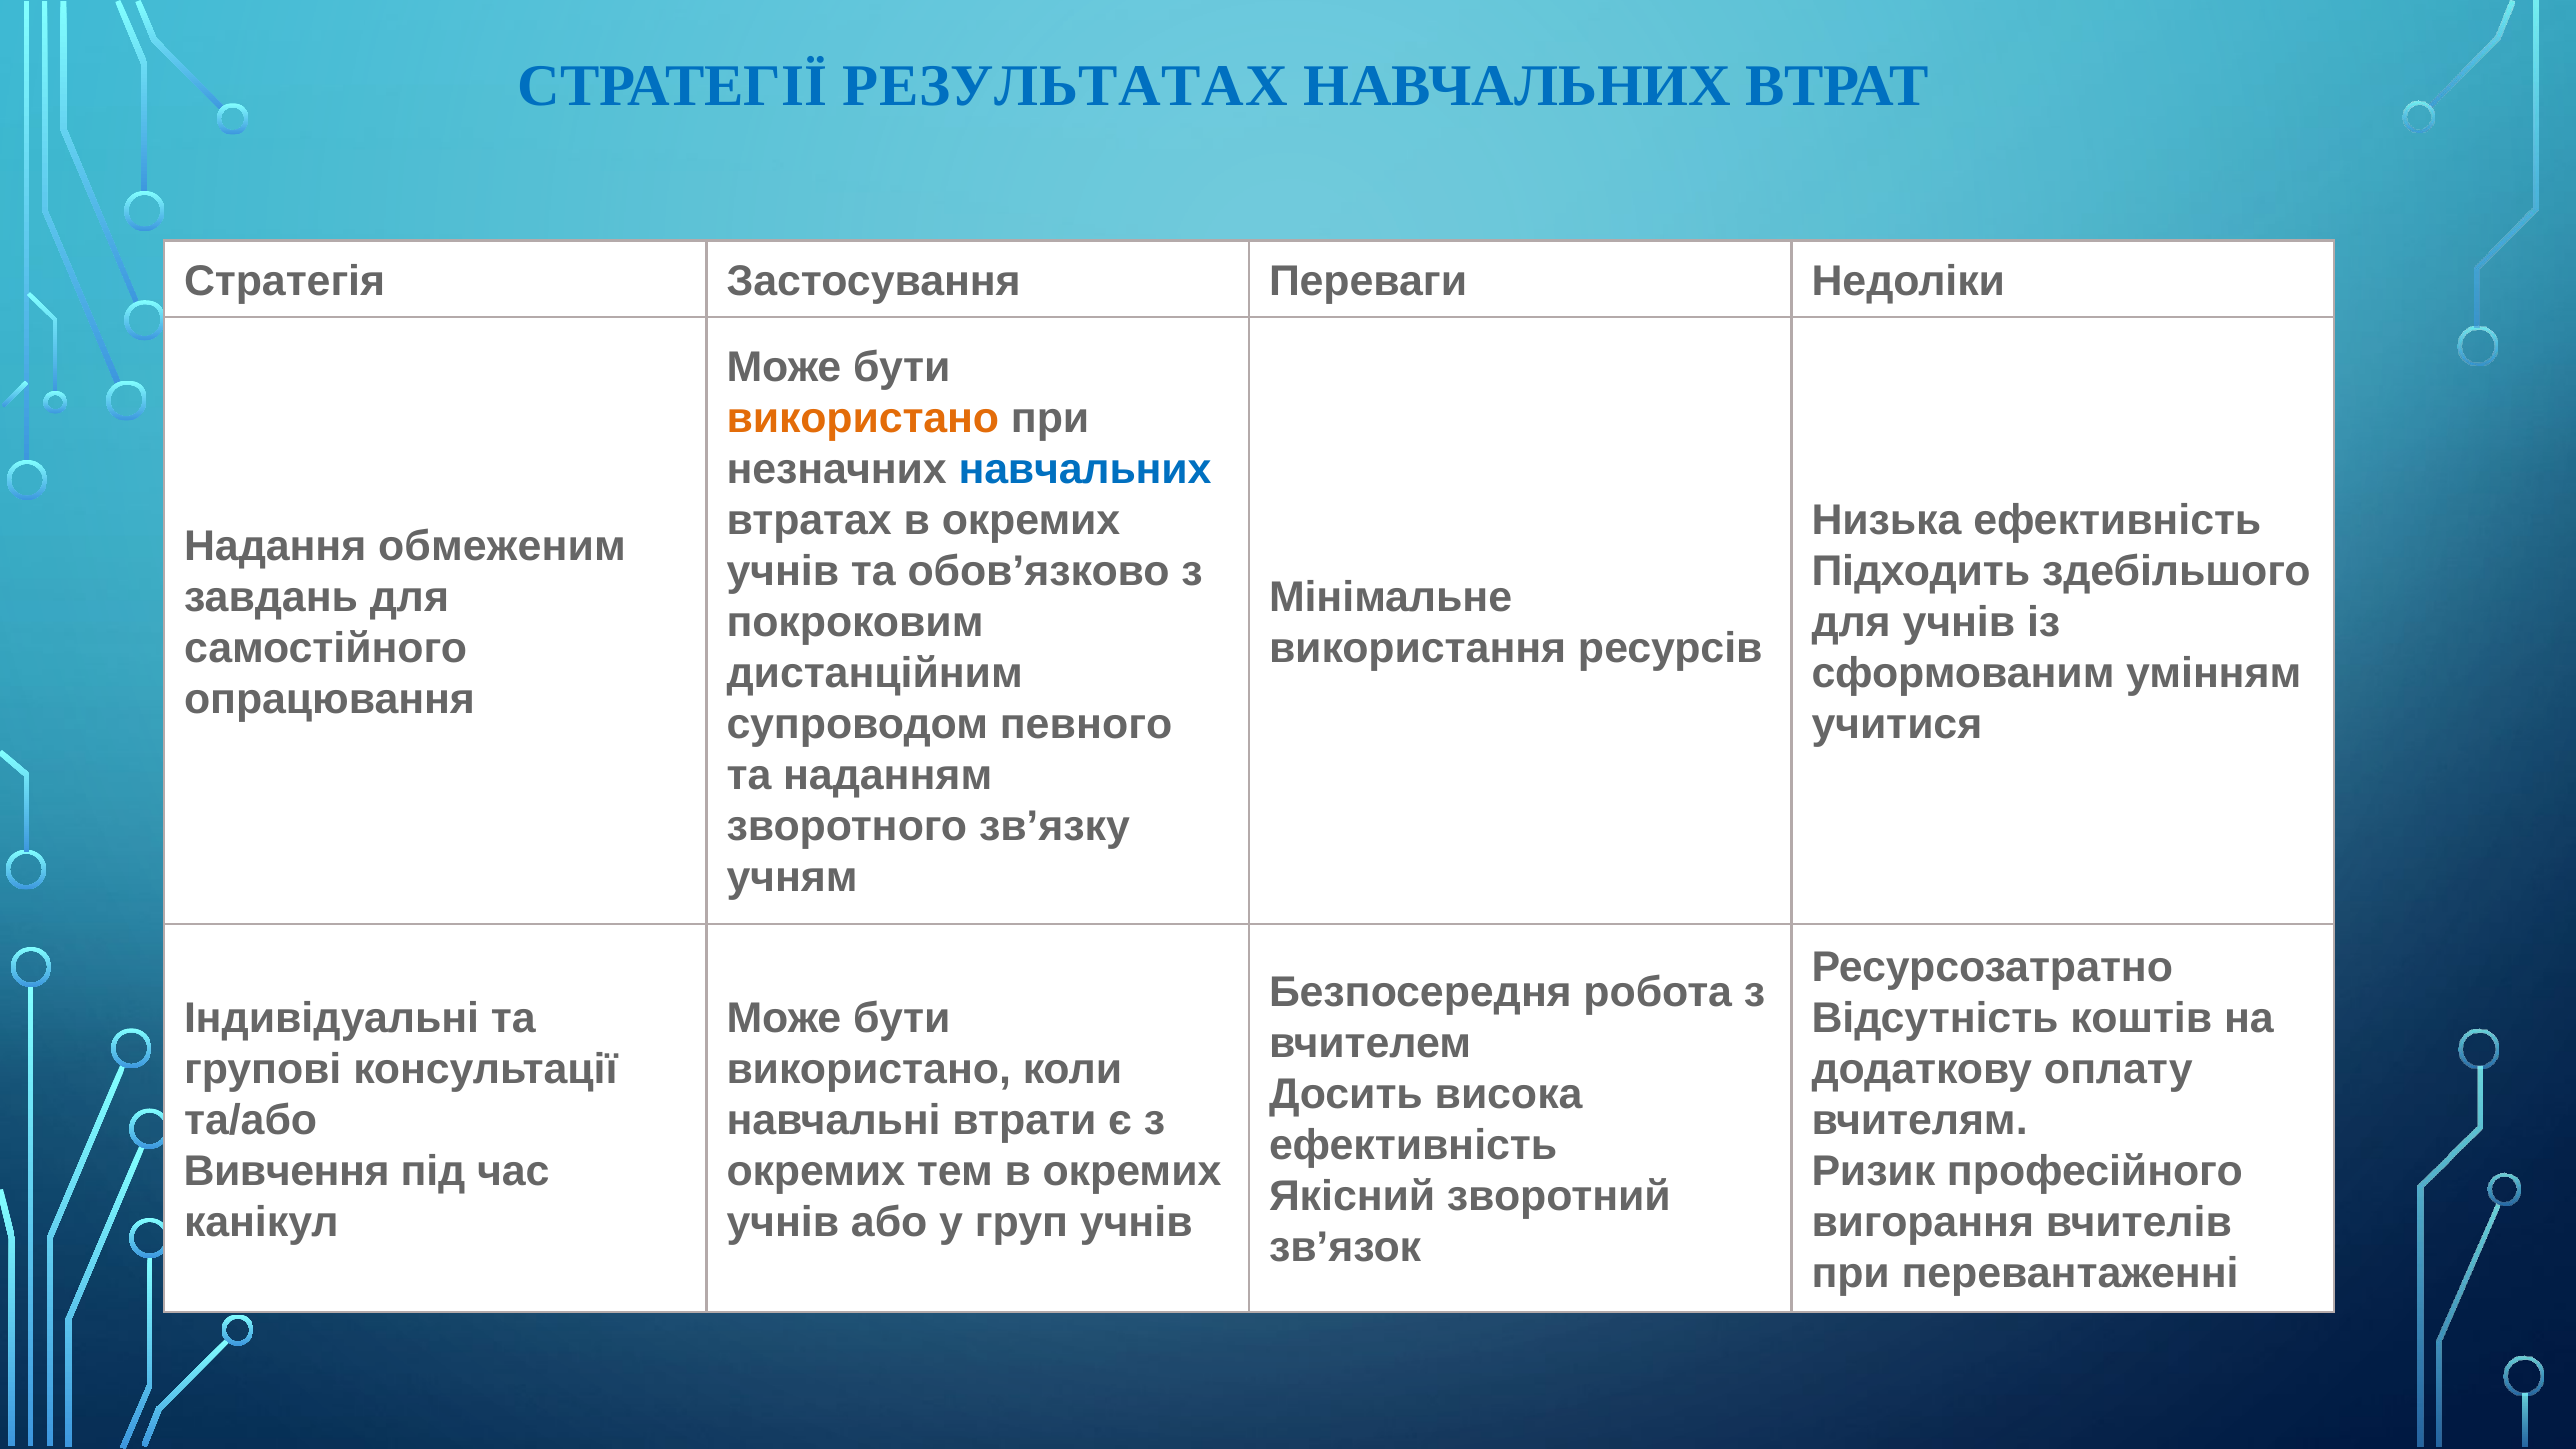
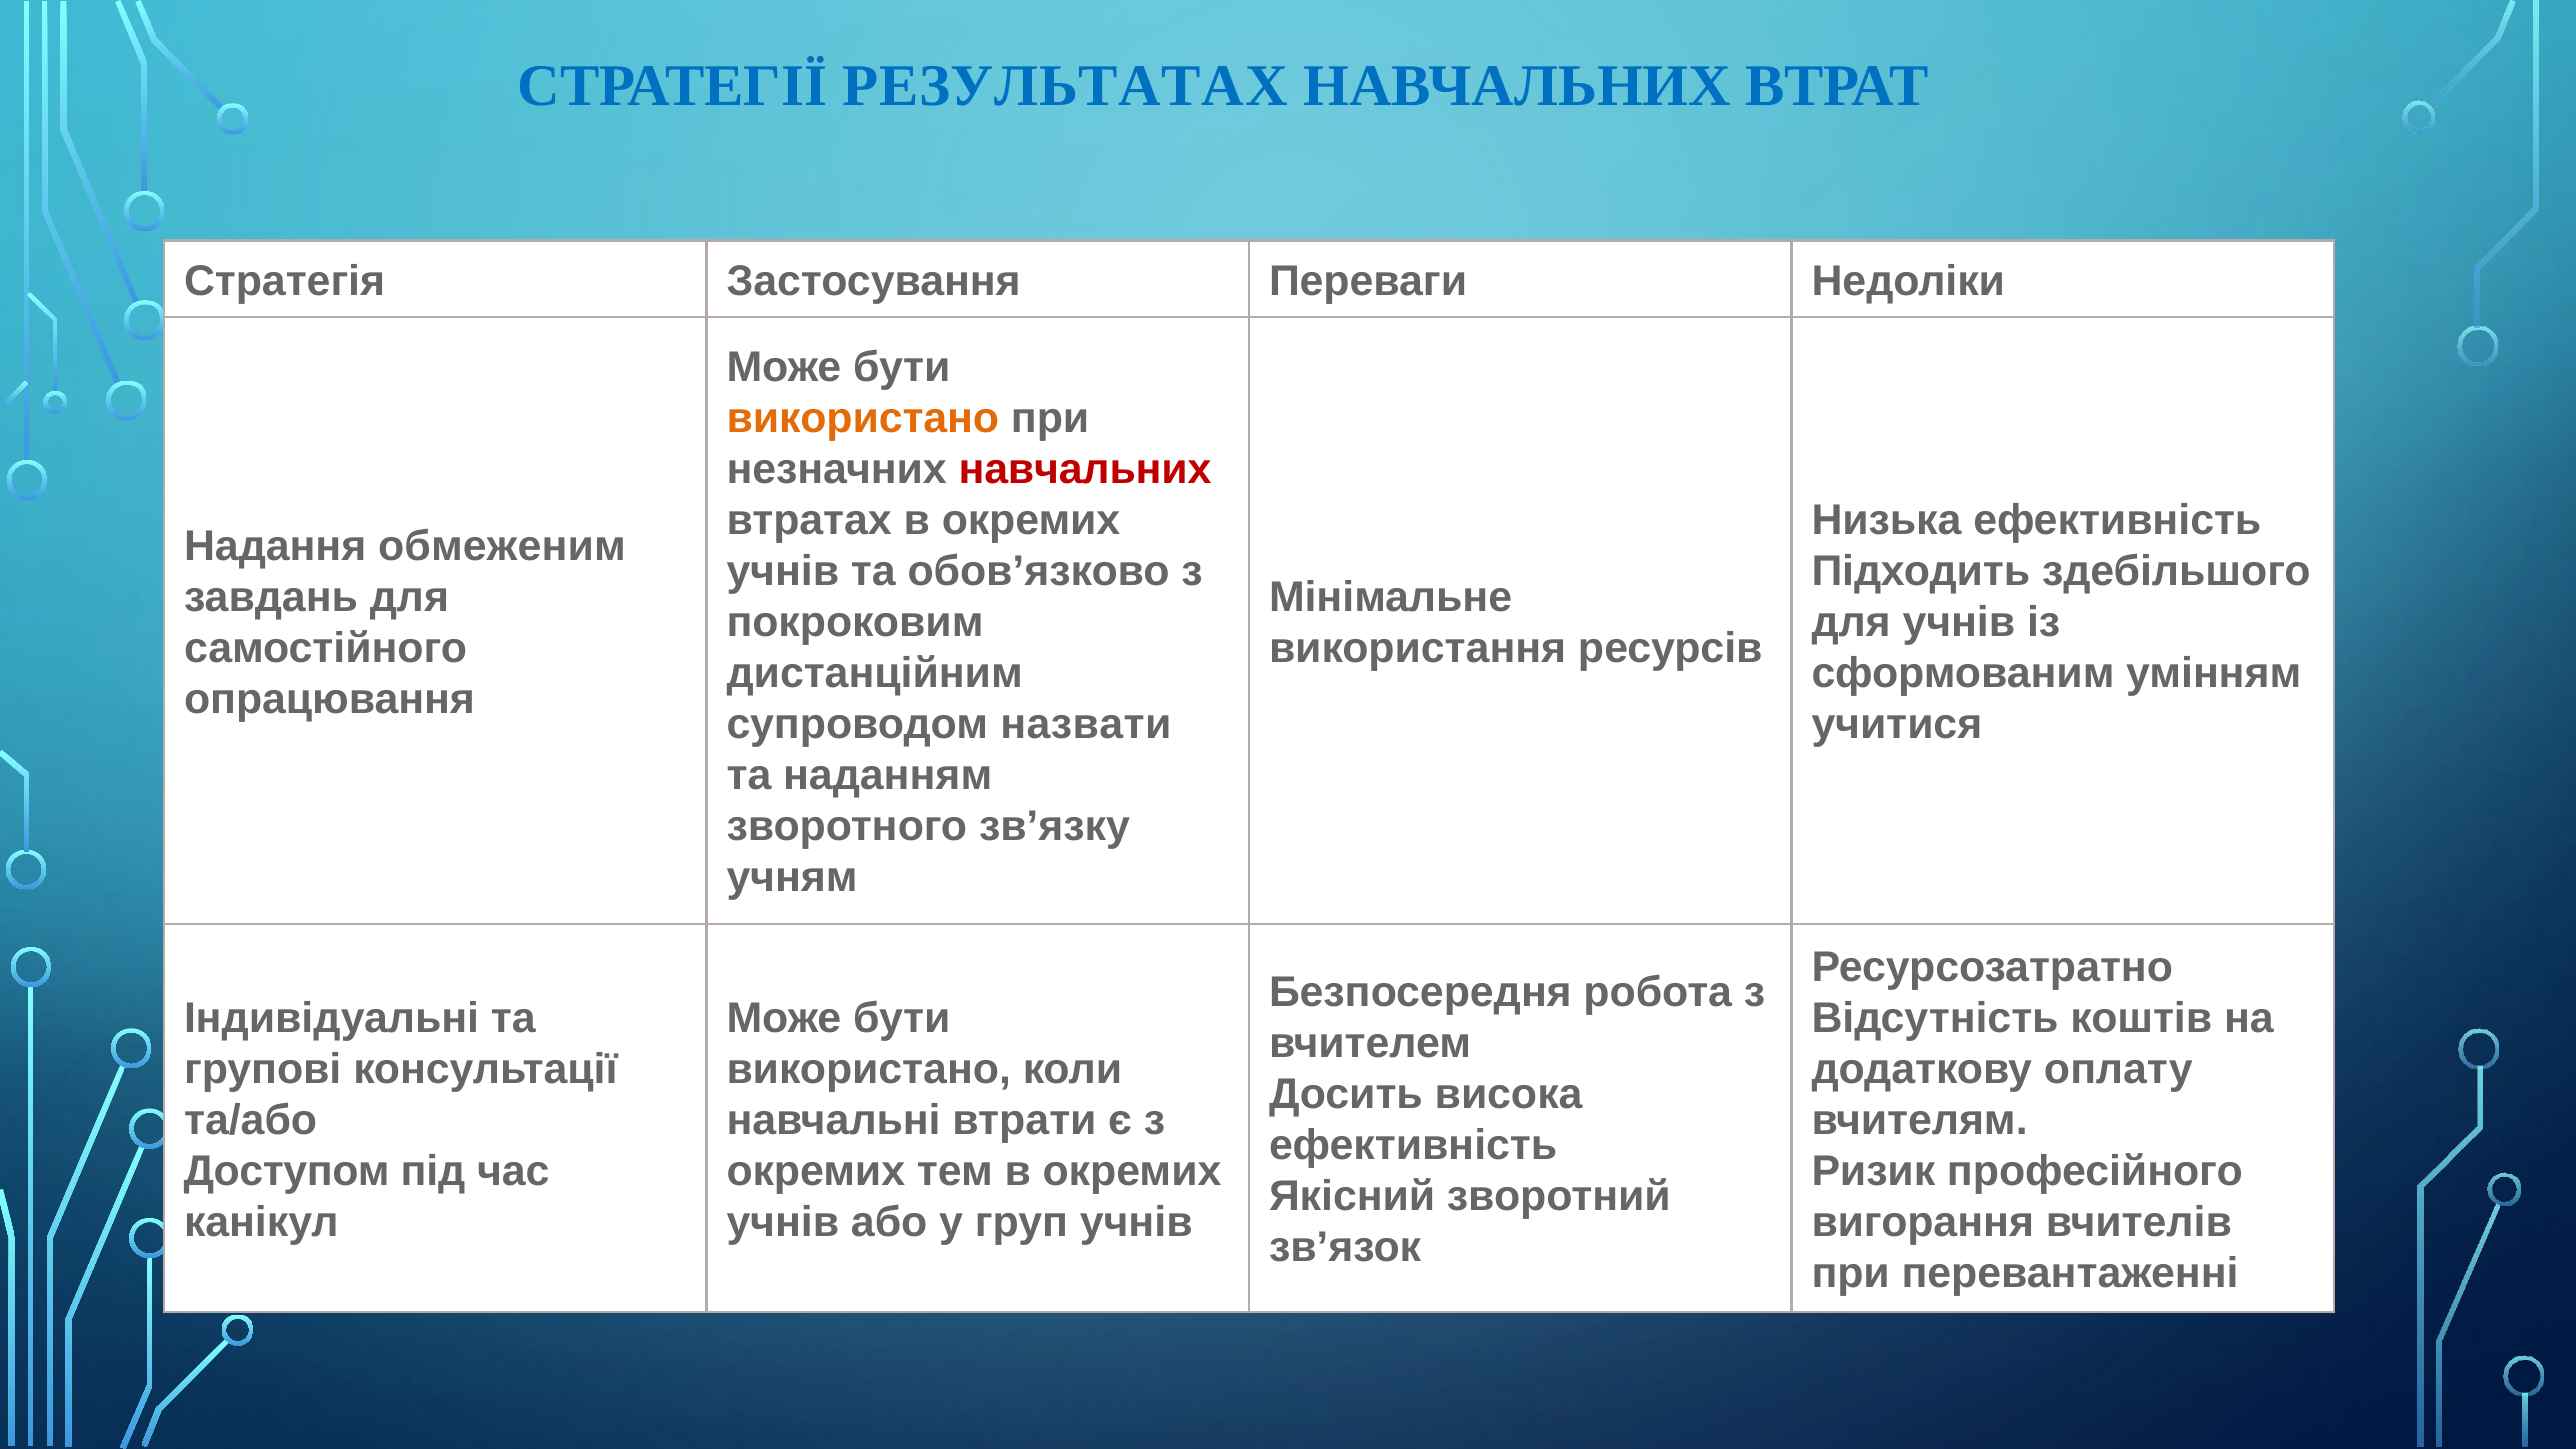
навчальних at (1085, 470) colour: blue -> red
певного: певного -> назвати
Вивчення: Вивчення -> Доступом
